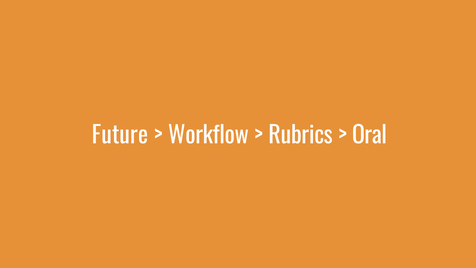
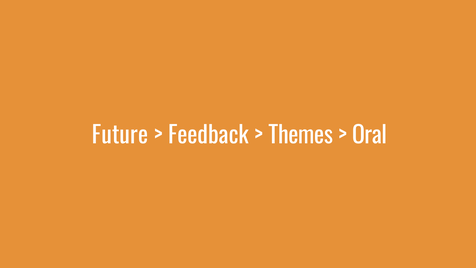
Workflow: Workflow -> Feedback
Rubrics: Rubrics -> Themes
